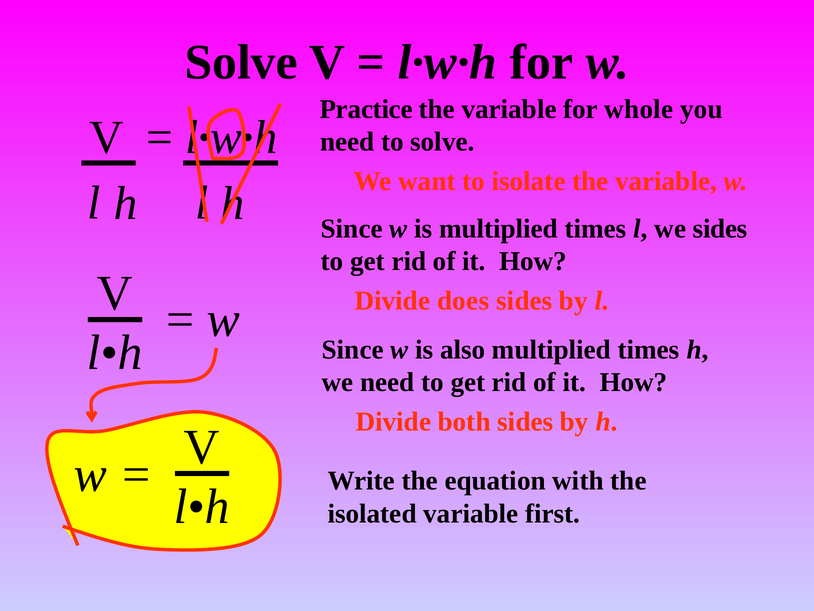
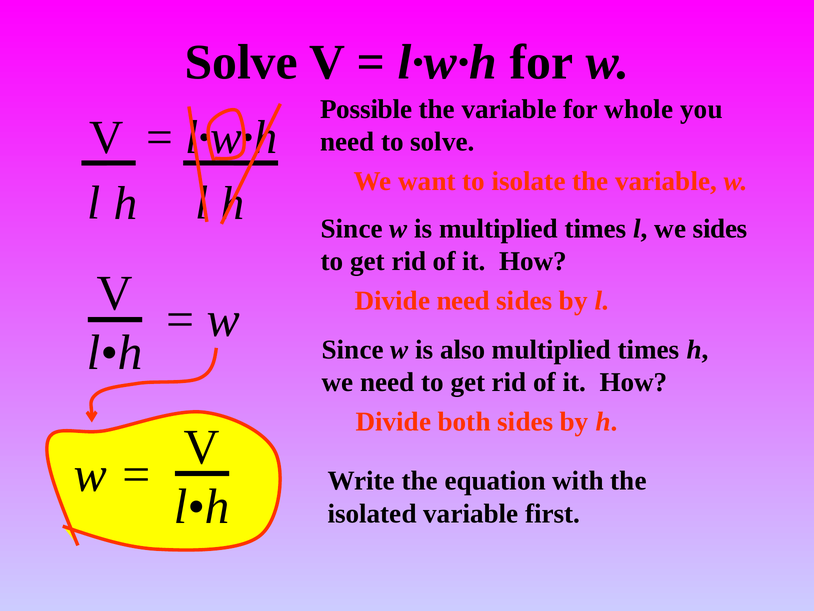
Practice: Practice -> Possible
Divide does: does -> need
